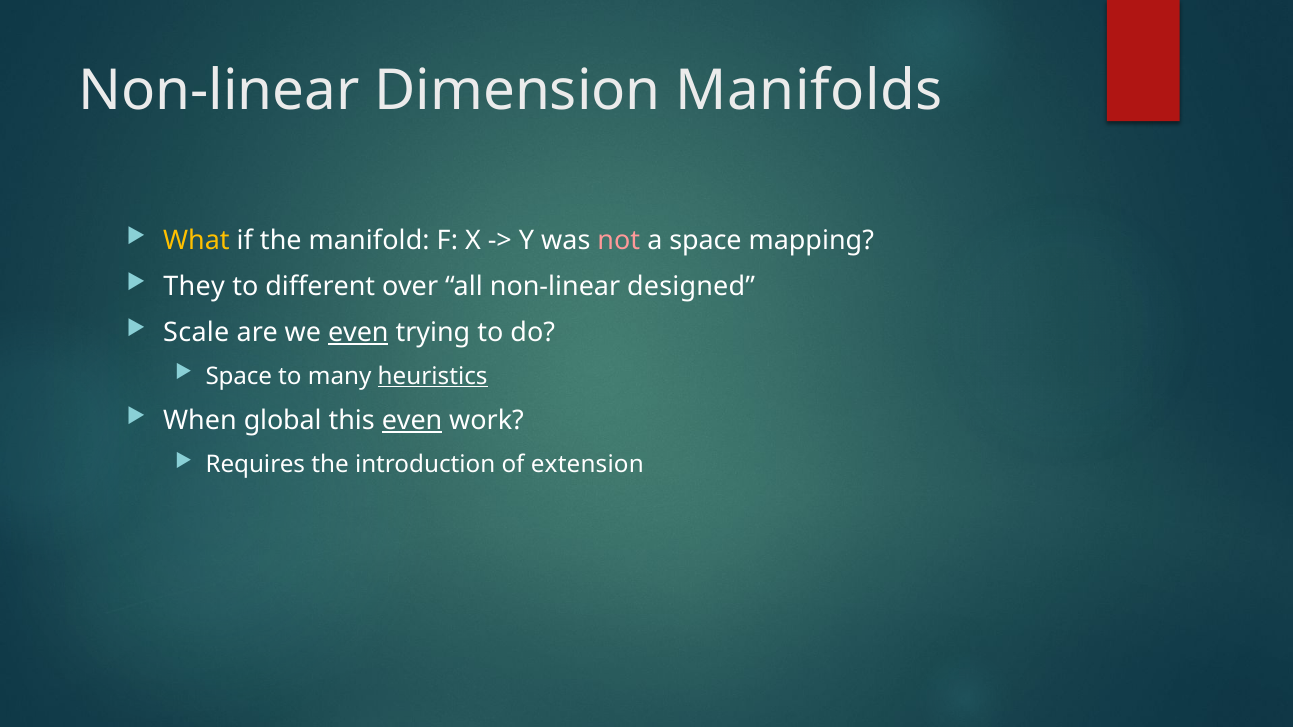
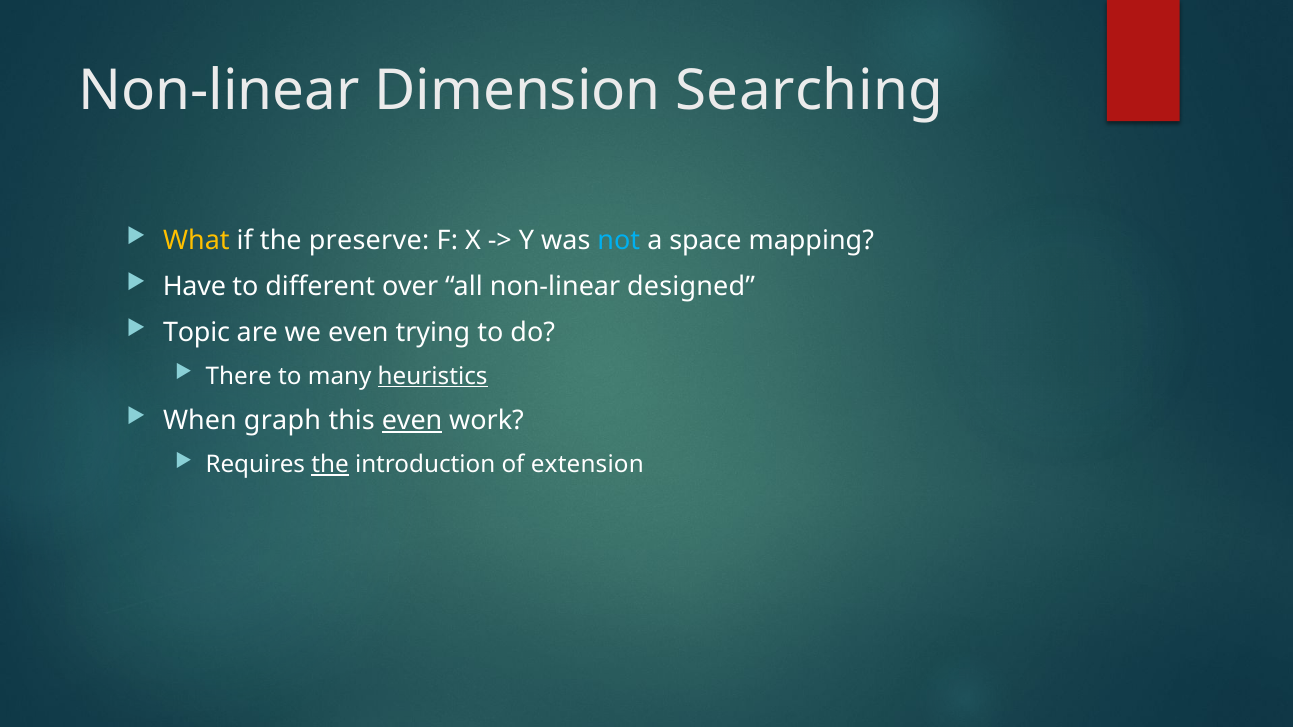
Manifolds: Manifolds -> Searching
manifold: manifold -> preserve
not colour: pink -> light blue
They: They -> Have
Scale: Scale -> Topic
even at (358, 332) underline: present -> none
Space at (239, 376): Space -> There
global: global -> graph
the at (330, 465) underline: none -> present
